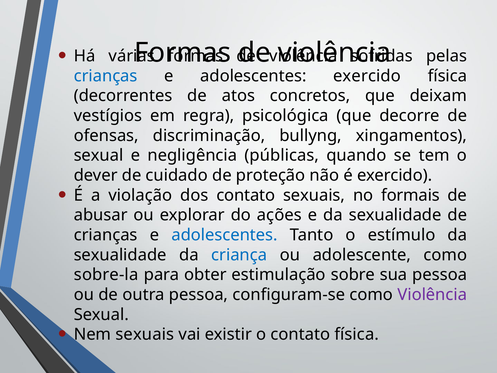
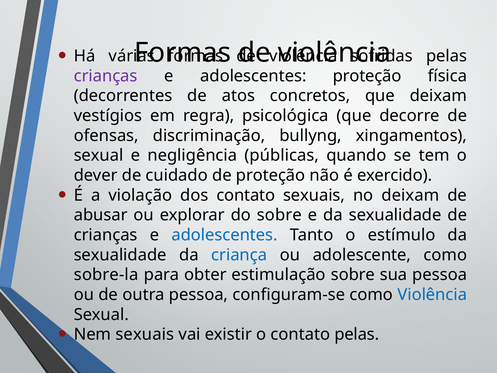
crianças at (106, 76) colour: blue -> purple
adolescentes exercido: exercido -> proteção
no formais: formais -> deixam
do ações: ações -> sobre
Violência at (432, 295) colour: purple -> blue
contato física: física -> pelas
